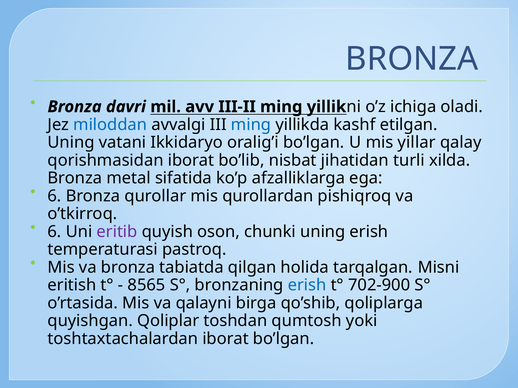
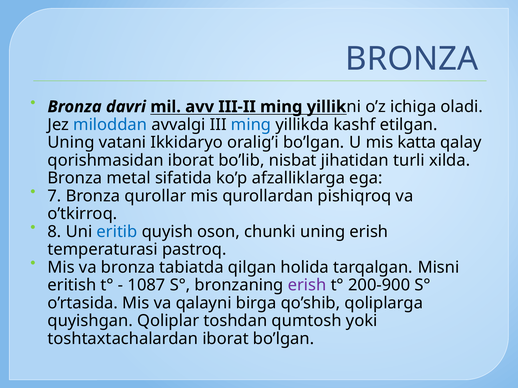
yillar: yillar -> katta
6 at (54, 196): 6 -> 7
6 at (54, 232): 6 -> 8
eritib colour: purple -> blue
8565: 8565 -> 1087
erish at (307, 286) colour: blue -> purple
702-900: 702-900 -> 200-900
